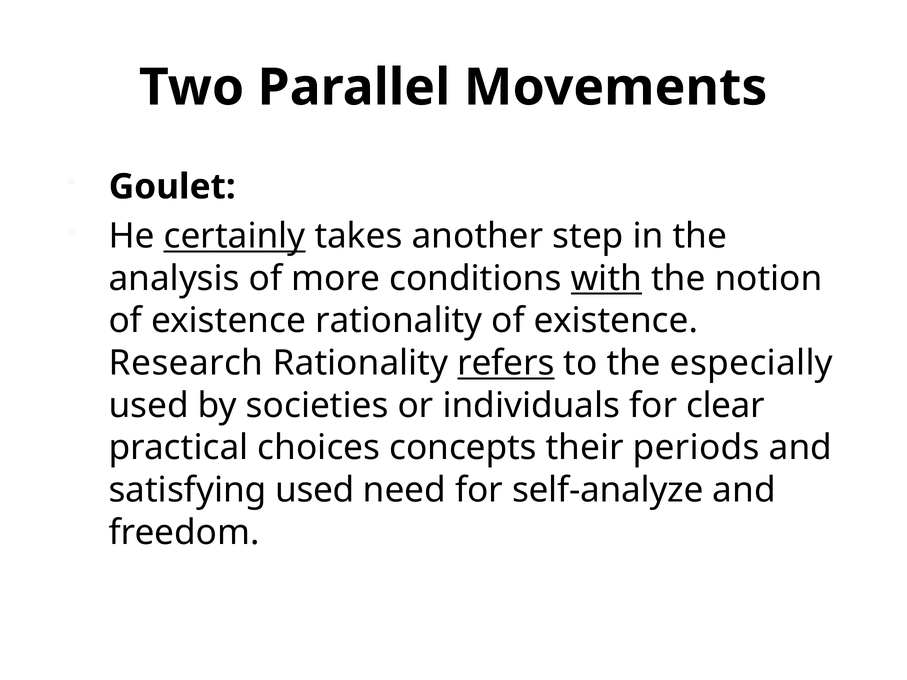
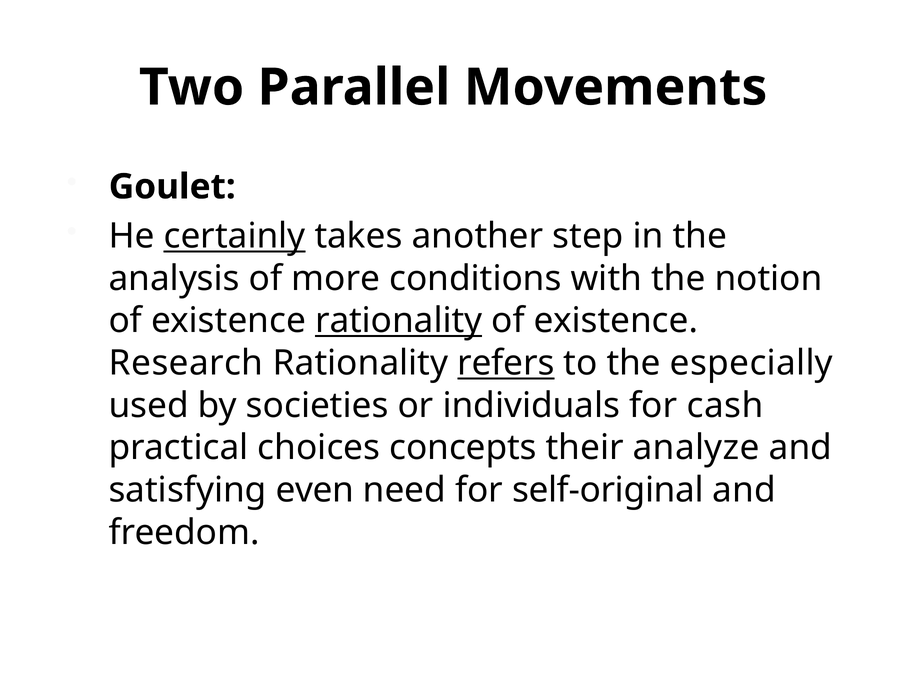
with underline: present -> none
rationality at (399, 321) underline: none -> present
clear: clear -> cash
periods: periods -> analyze
satisfying used: used -> even
self-analyze: self-analyze -> self-original
